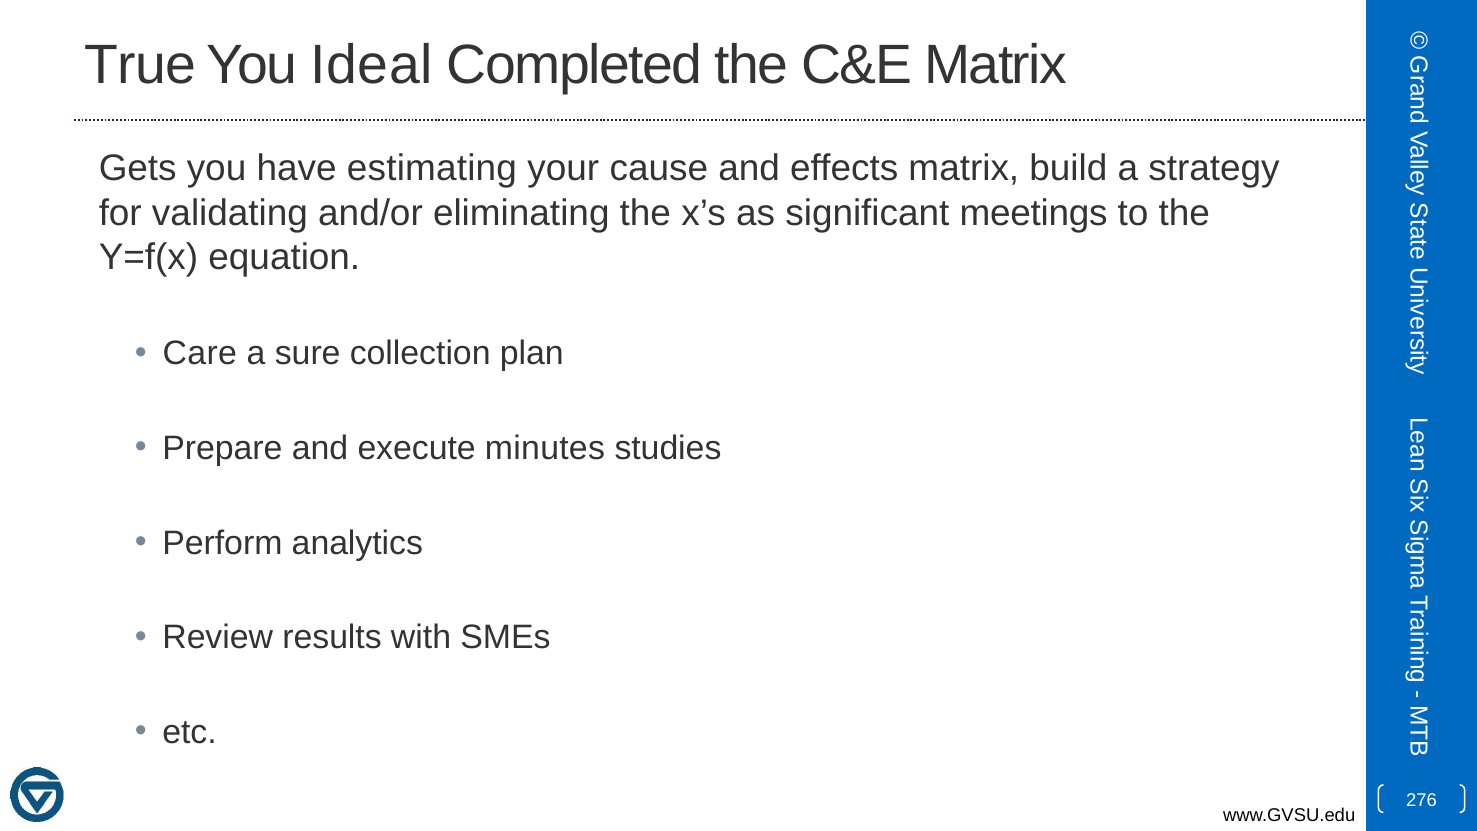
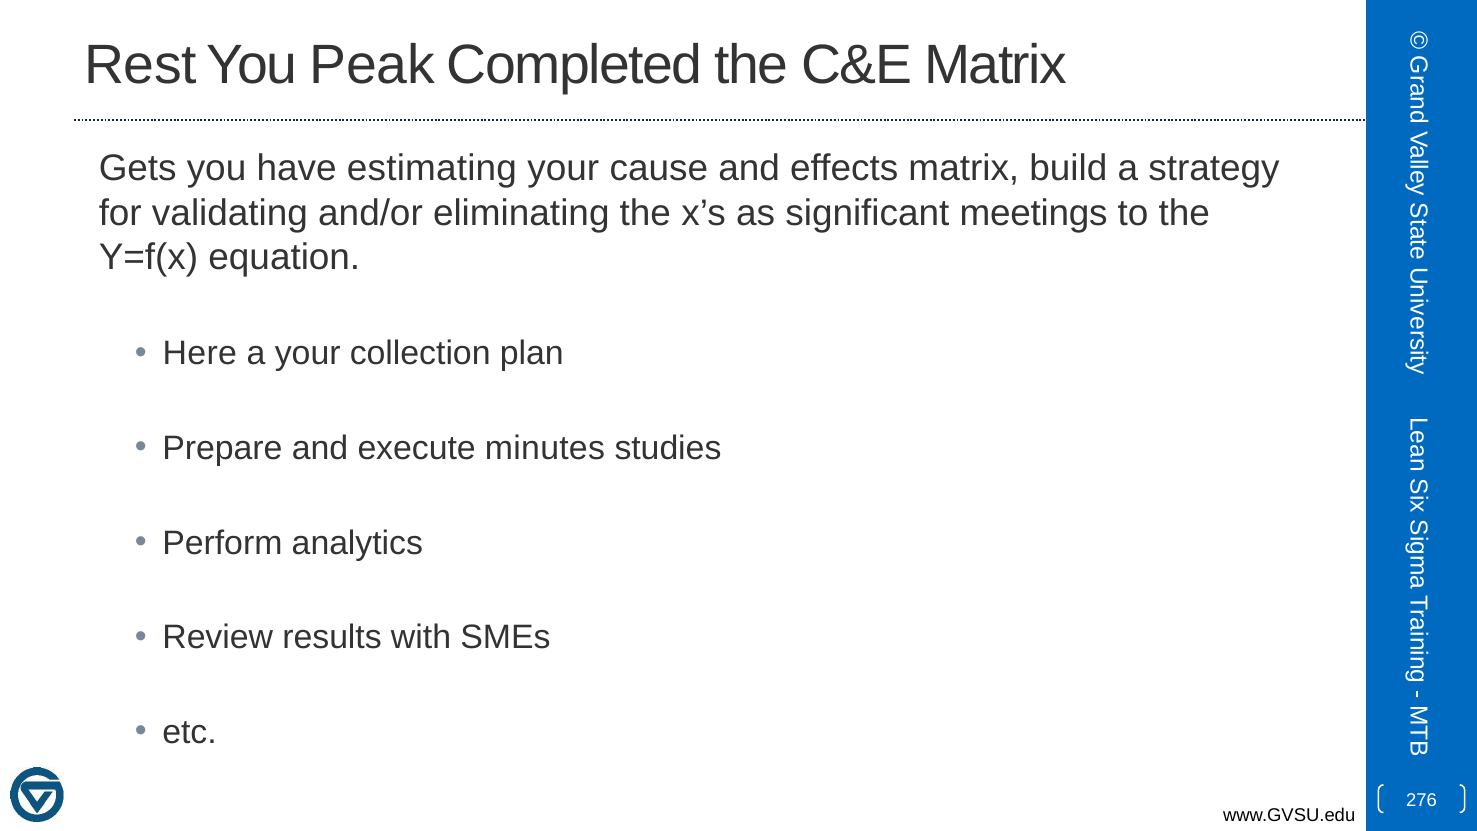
True: True -> Rest
Ideal: Ideal -> Peak
Care: Care -> Here
a sure: sure -> your
